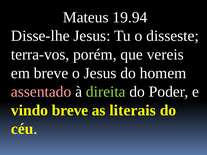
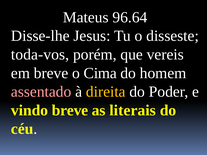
19.94: 19.94 -> 96.64
terra-vos: terra-vos -> toda-vos
o Jesus: Jesus -> Cima
direita colour: light green -> yellow
